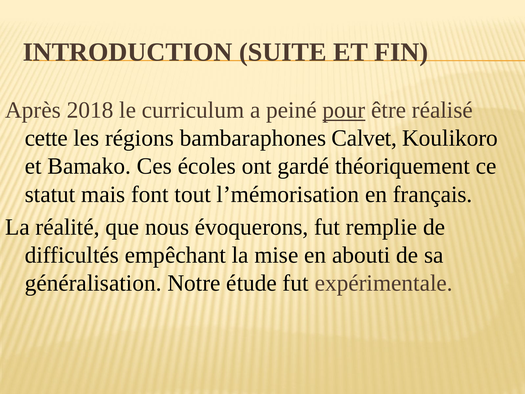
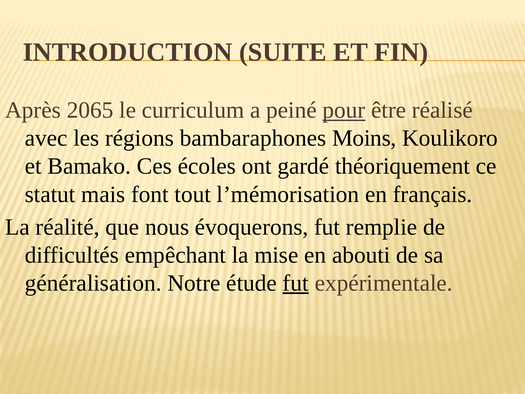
2018: 2018 -> 2065
cette: cette -> avec
Calvet: Calvet -> Moins
fut at (296, 283) underline: none -> present
